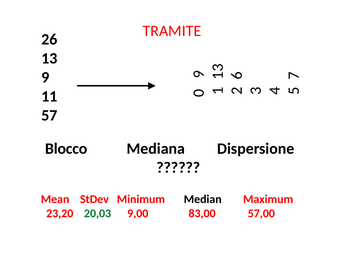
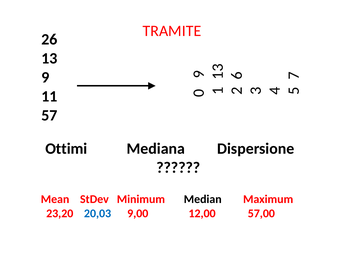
Blocco: Blocco -> Ottimi
20,03 colour: green -> blue
83,00: 83,00 -> 12,00
